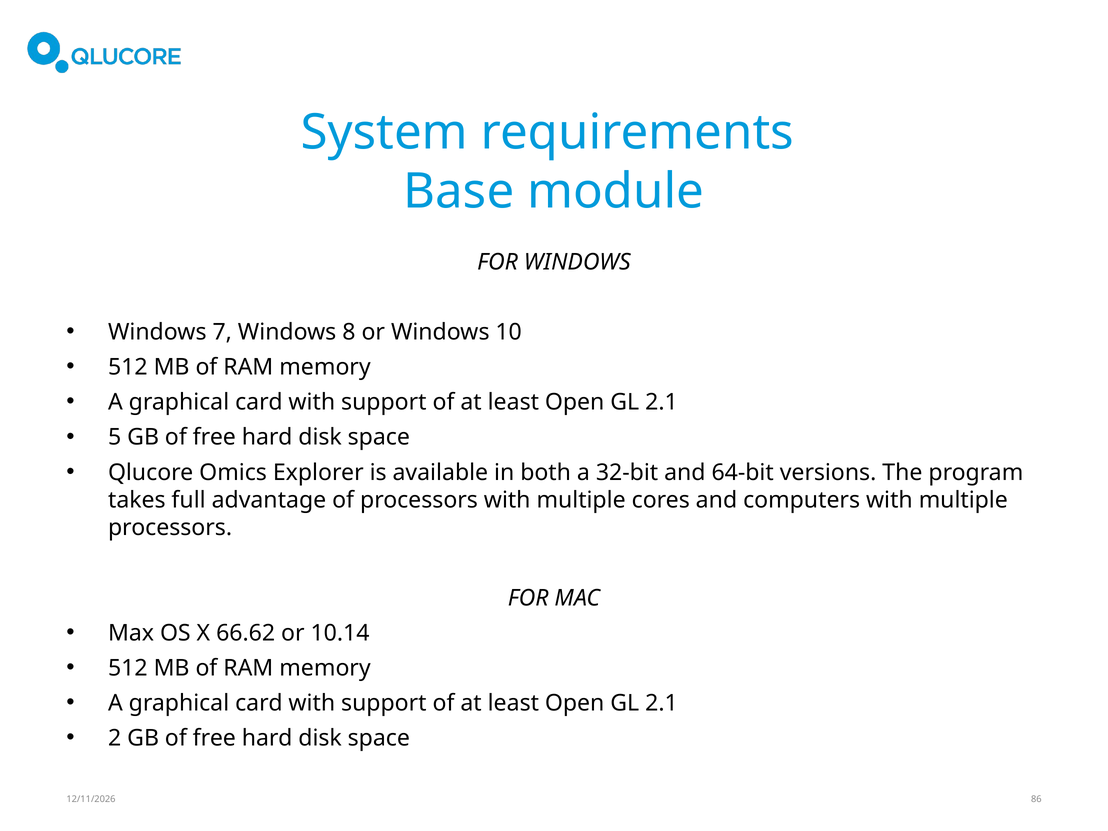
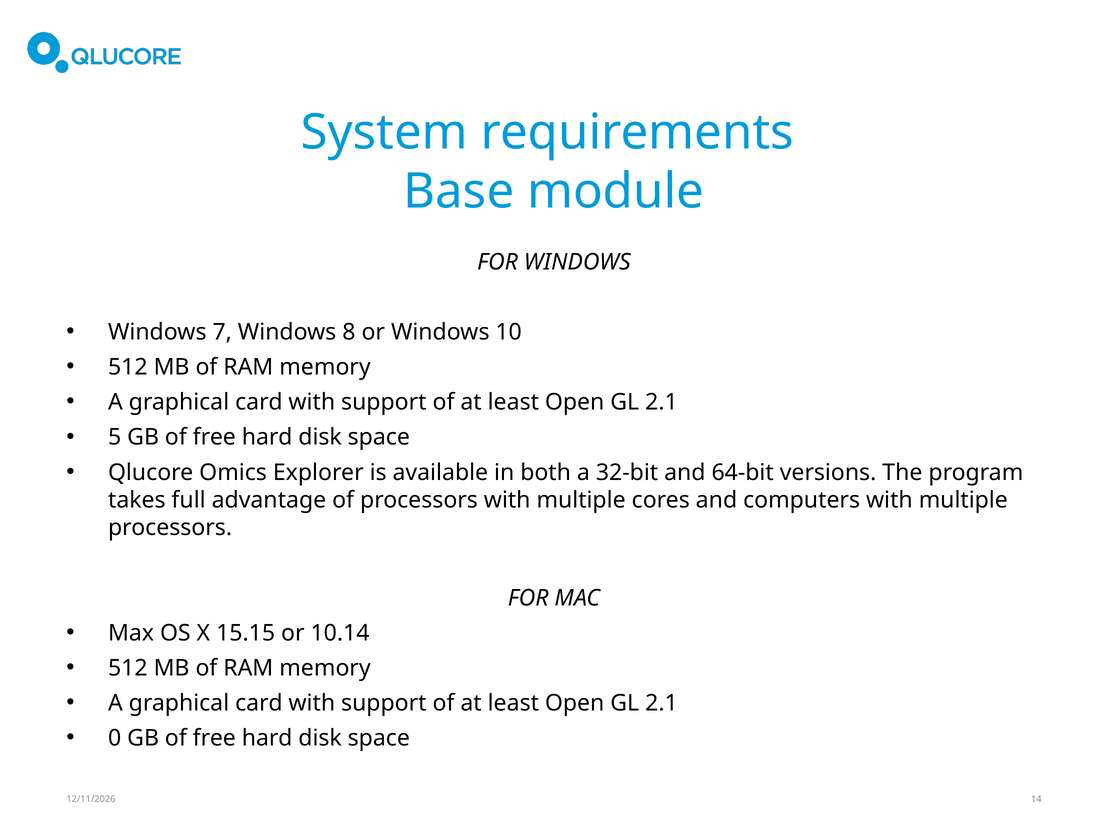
66.62: 66.62 -> 15.15
2: 2 -> 0
86: 86 -> 14
